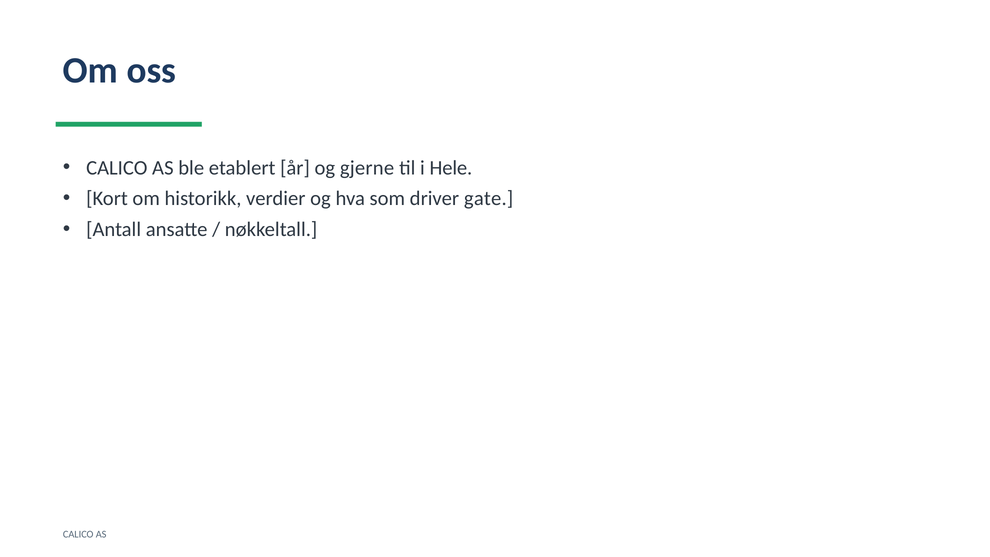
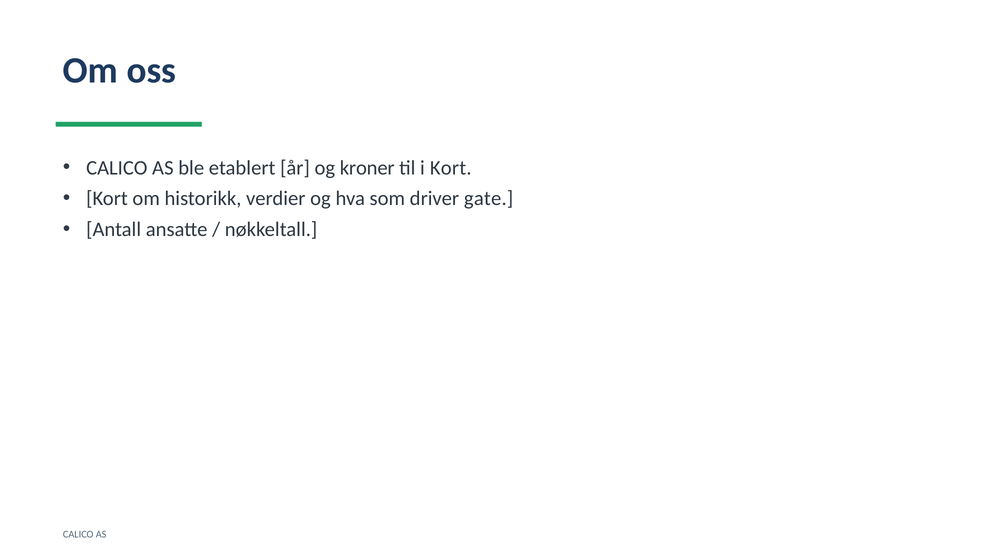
gjerne: gjerne -> kroner
i Hele: Hele -> Kort
